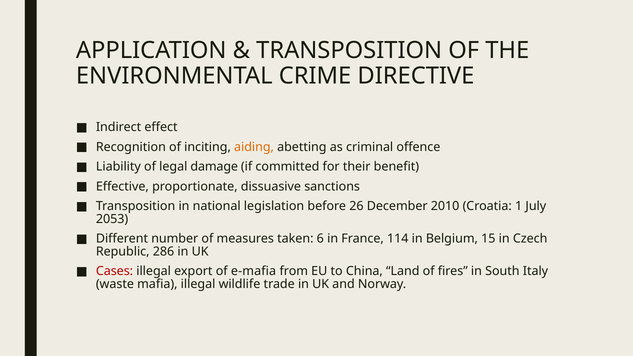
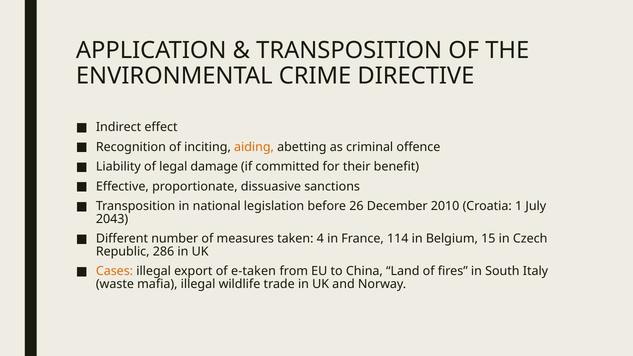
2053: 2053 -> 2043
6: 6 -> 4
Cases colour: red -> orange
e-mafia: e-mafia -> e-taken
